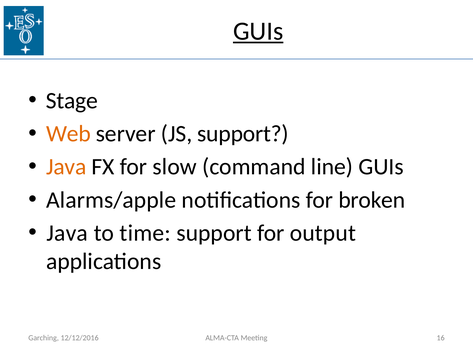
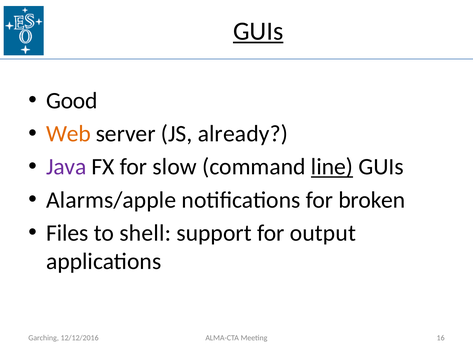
Stage: Stage -> Good
JS support: support -> already
Java at (66, 167) colour: orange -> purple
line underline: none -> present
Java at (67, 233): Java -> Files
time: time -> shell
